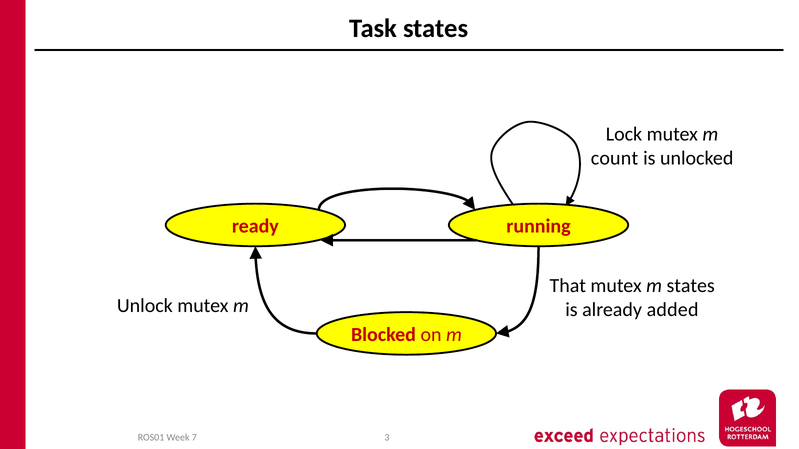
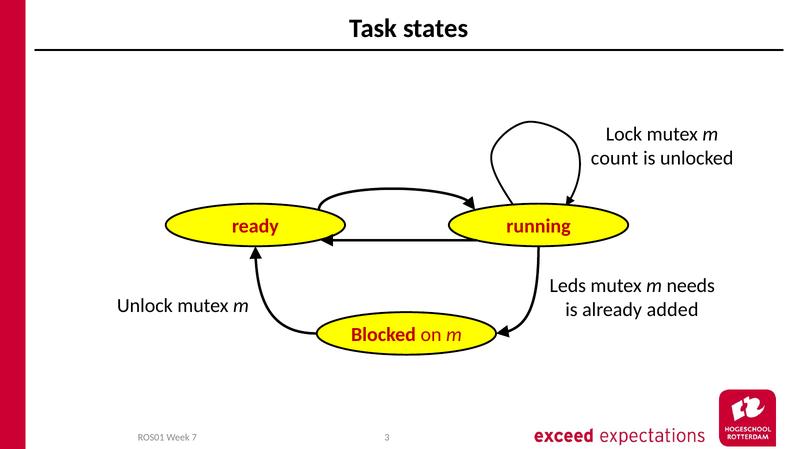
That: That -> Leds
m states: states -> needs
